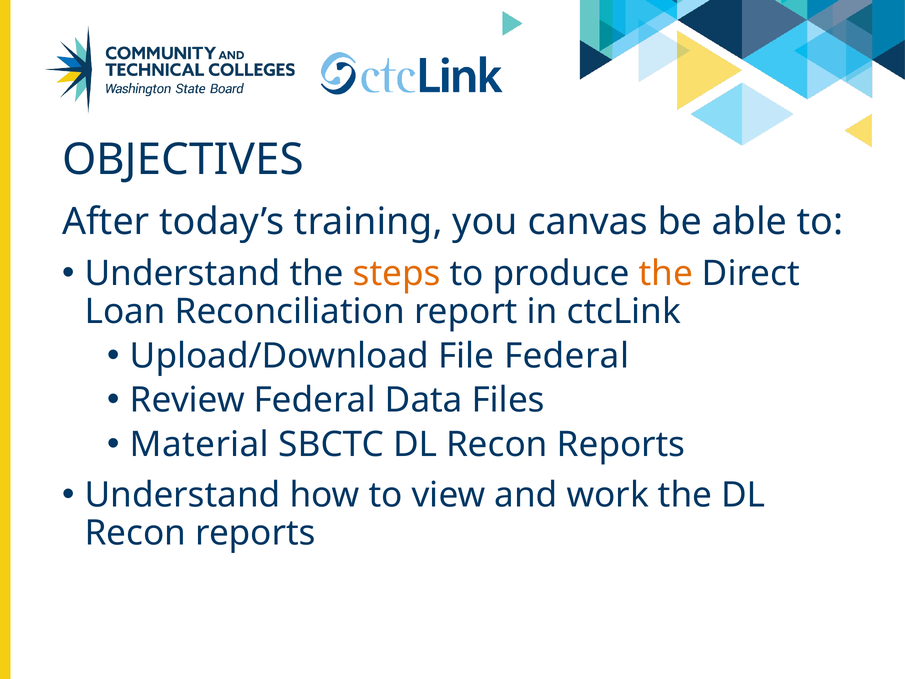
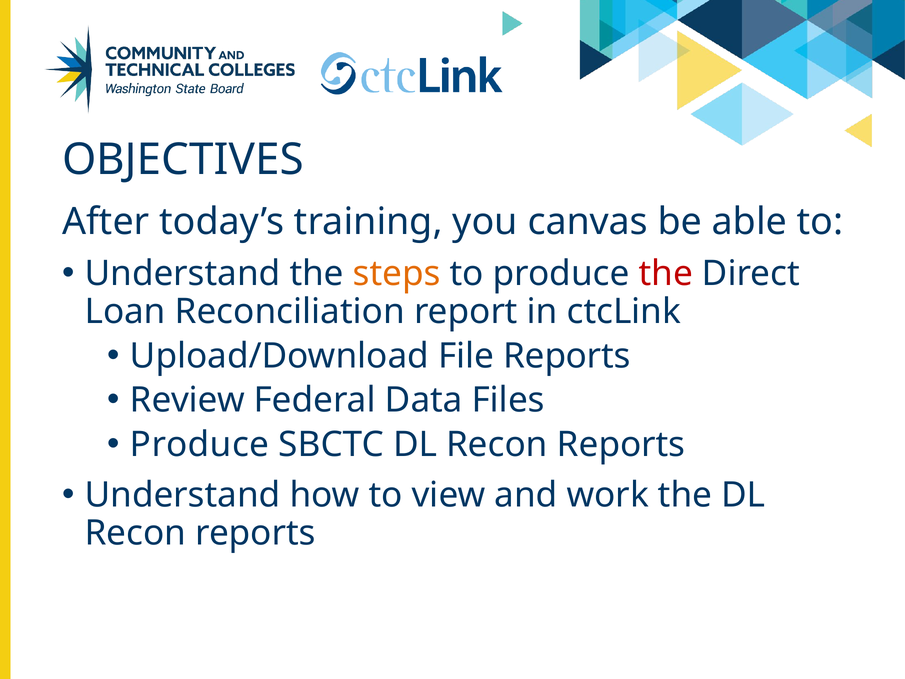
the at (666, 273) colour: orange -> red
File Federal: Federal -> Reports
Material at (199, 444): Material -> Produce
